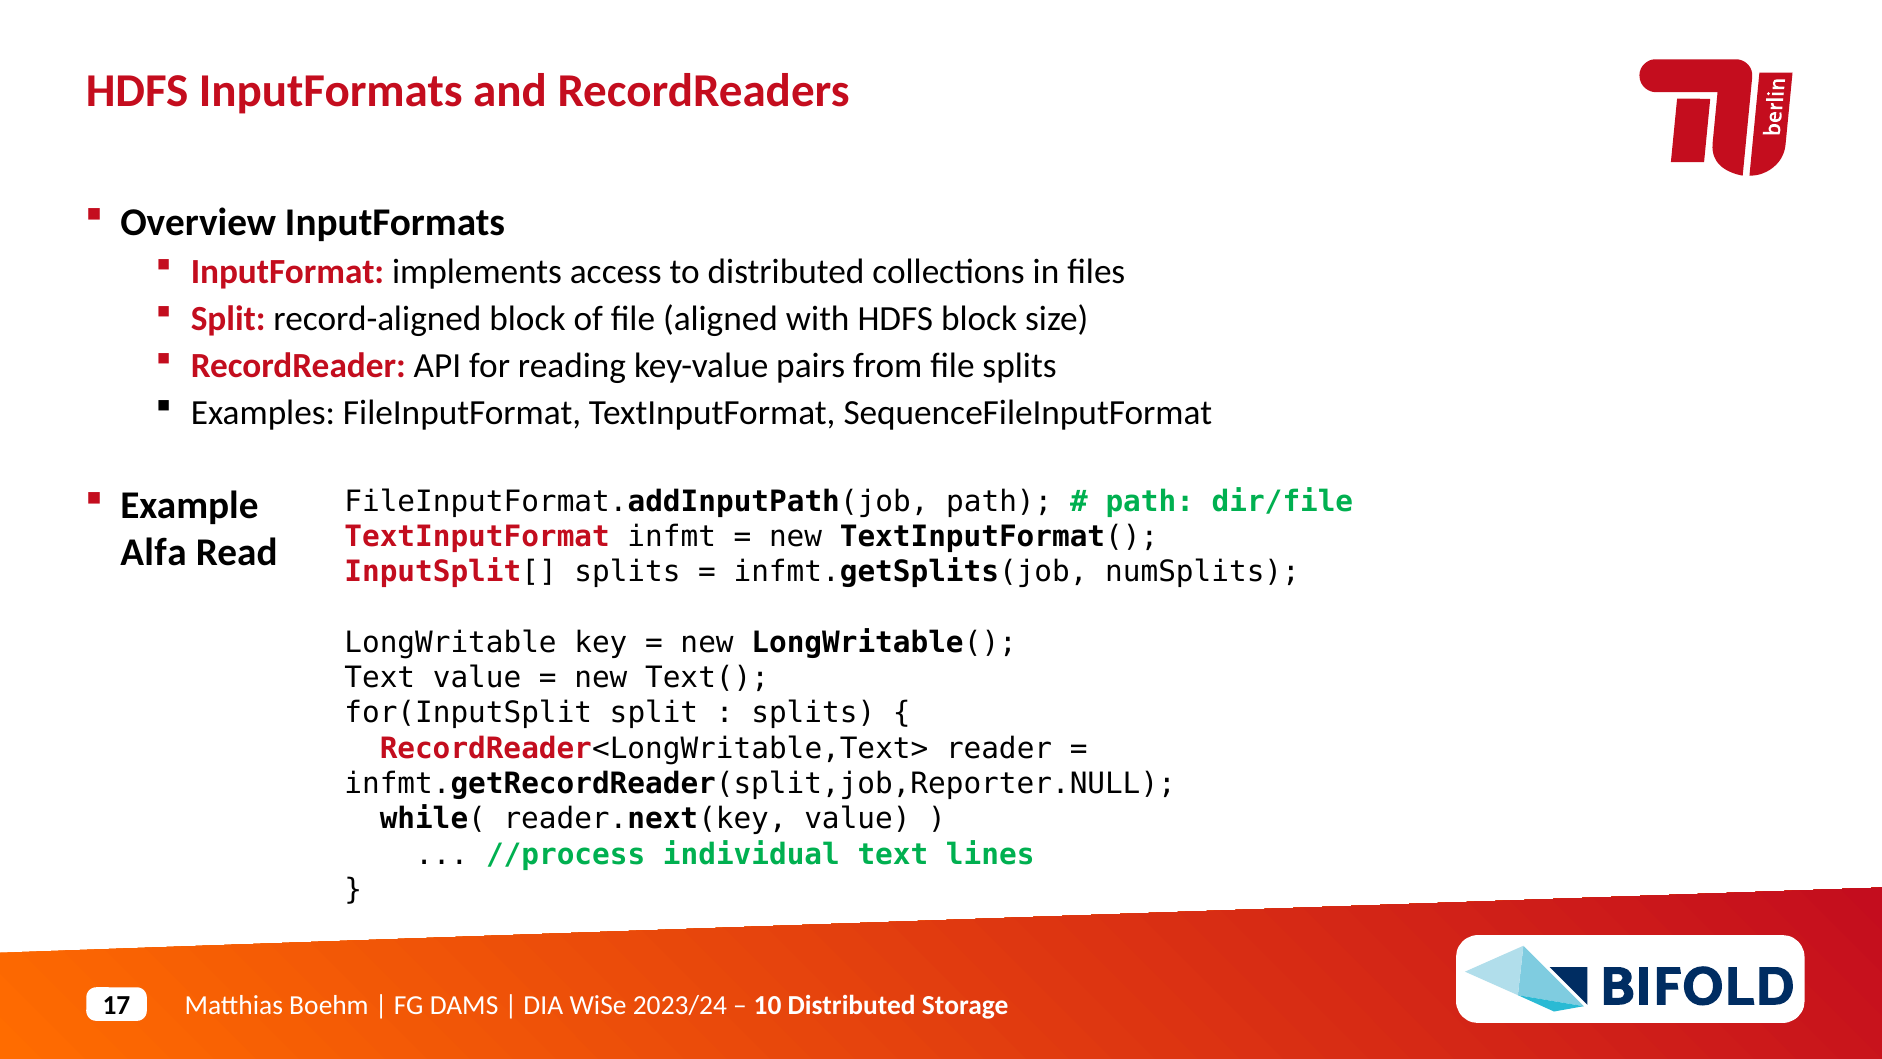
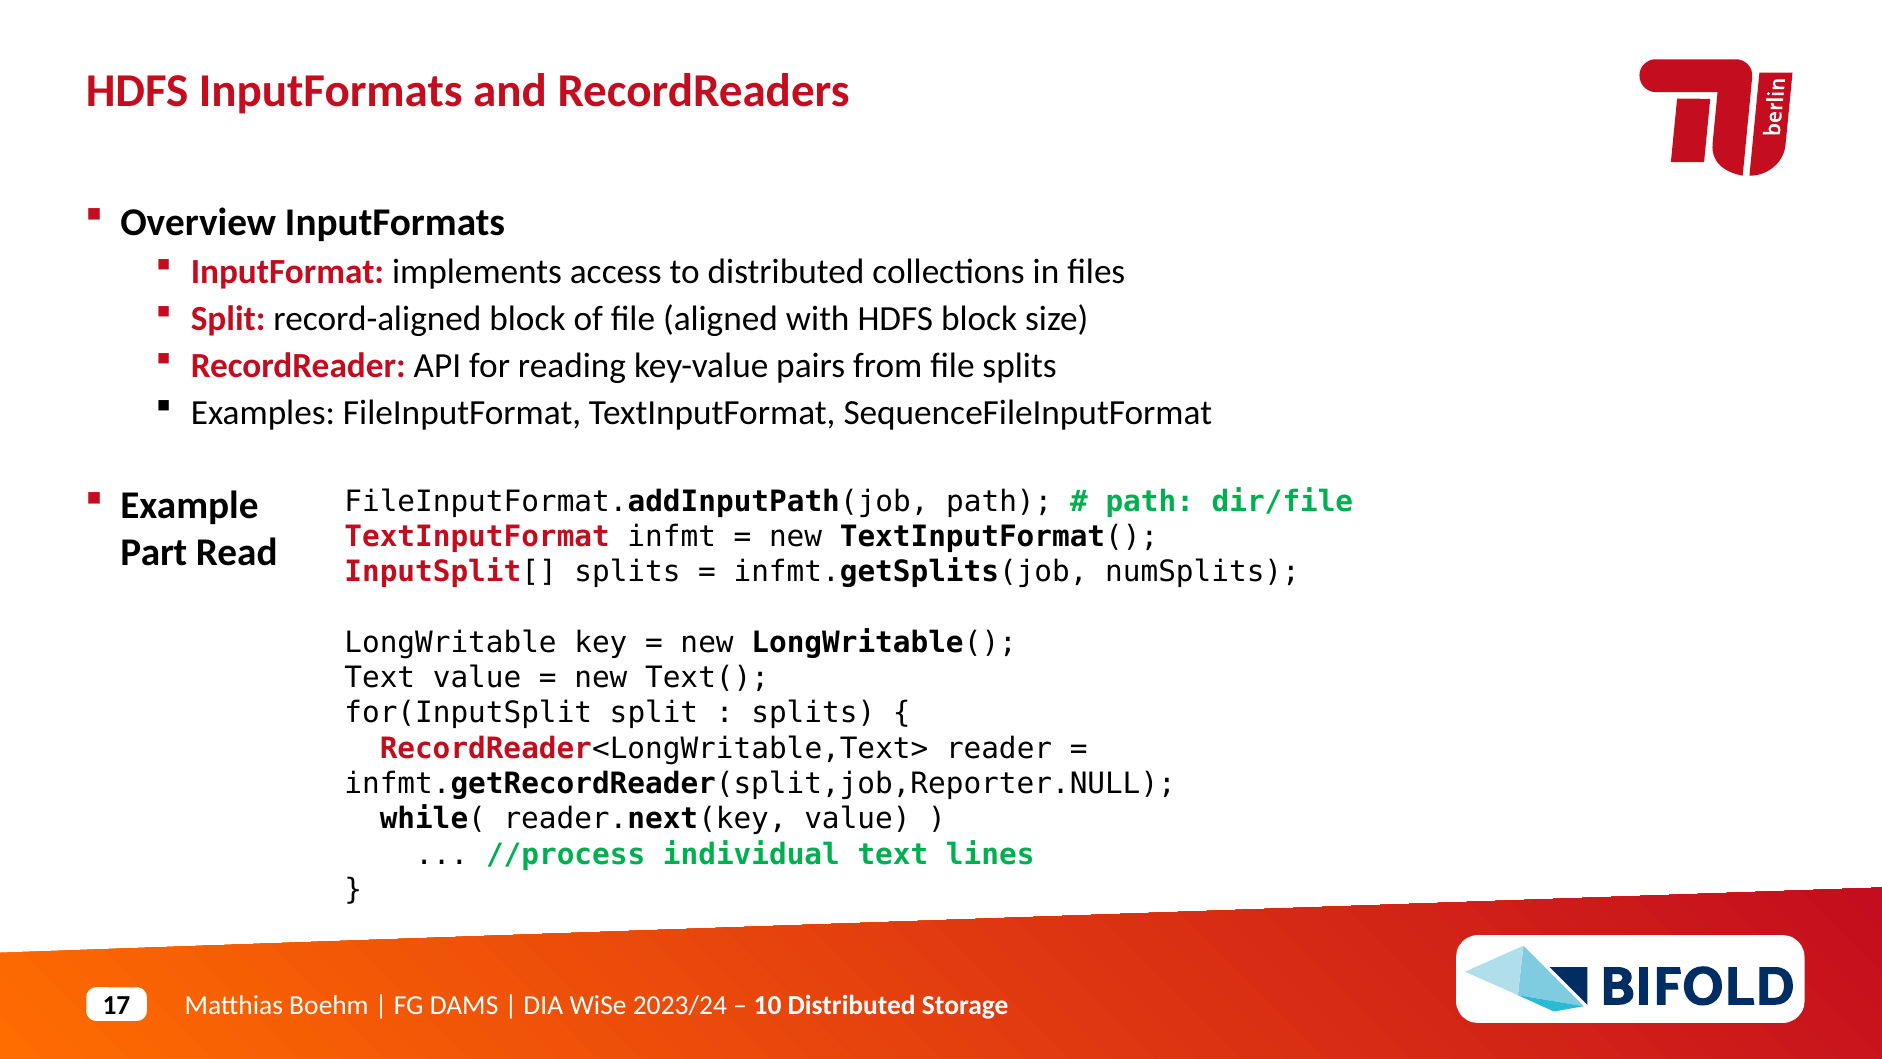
Alfa: Alfa -> Part
